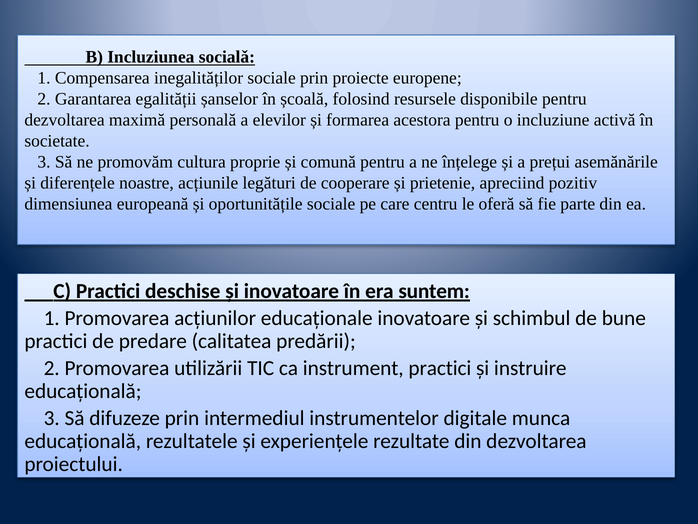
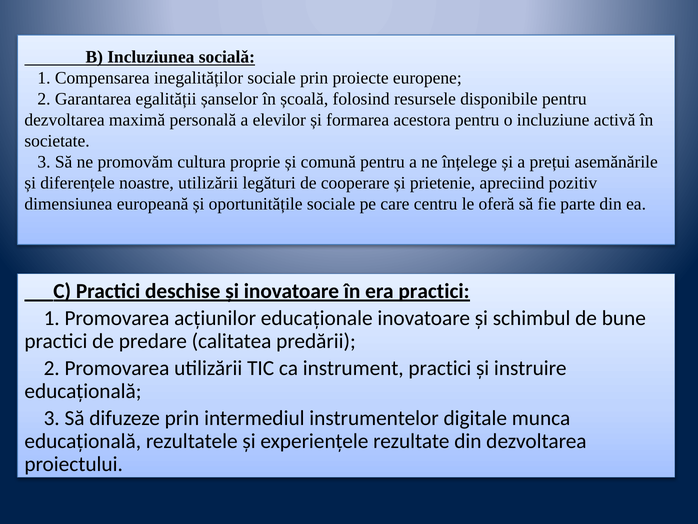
noastre acțiunile: acțiunile -> utilizării
era suntem: suntem -> practici
